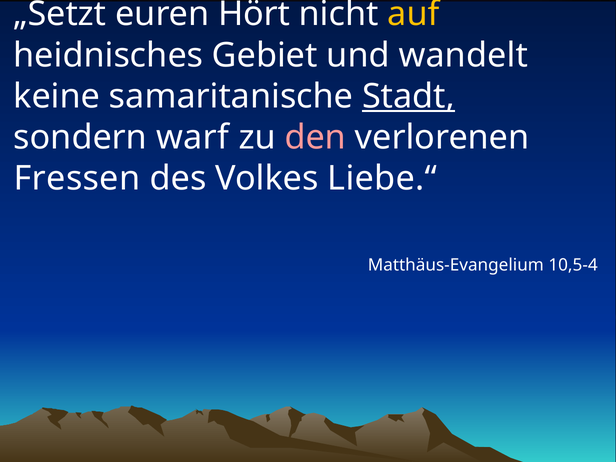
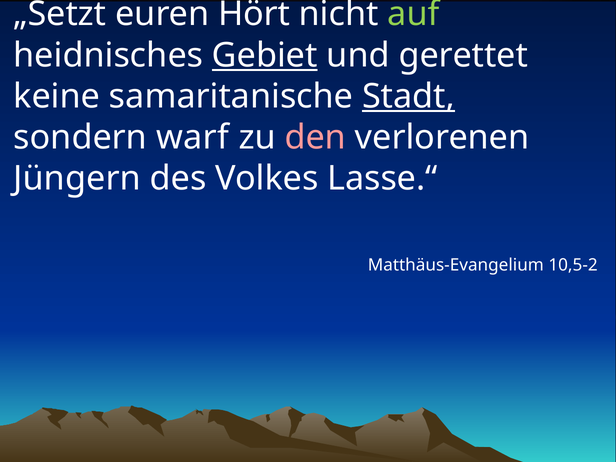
auf colour: yellow -> light green
Gebiet underline: none -> present
wandelt: wandelt -> gerettet
Fressen: Fressen -> Jüngern
Liebe.“: Liebe.“ -> Lasse.“
10,5-4: 10,5-4 -> 10,5-2
